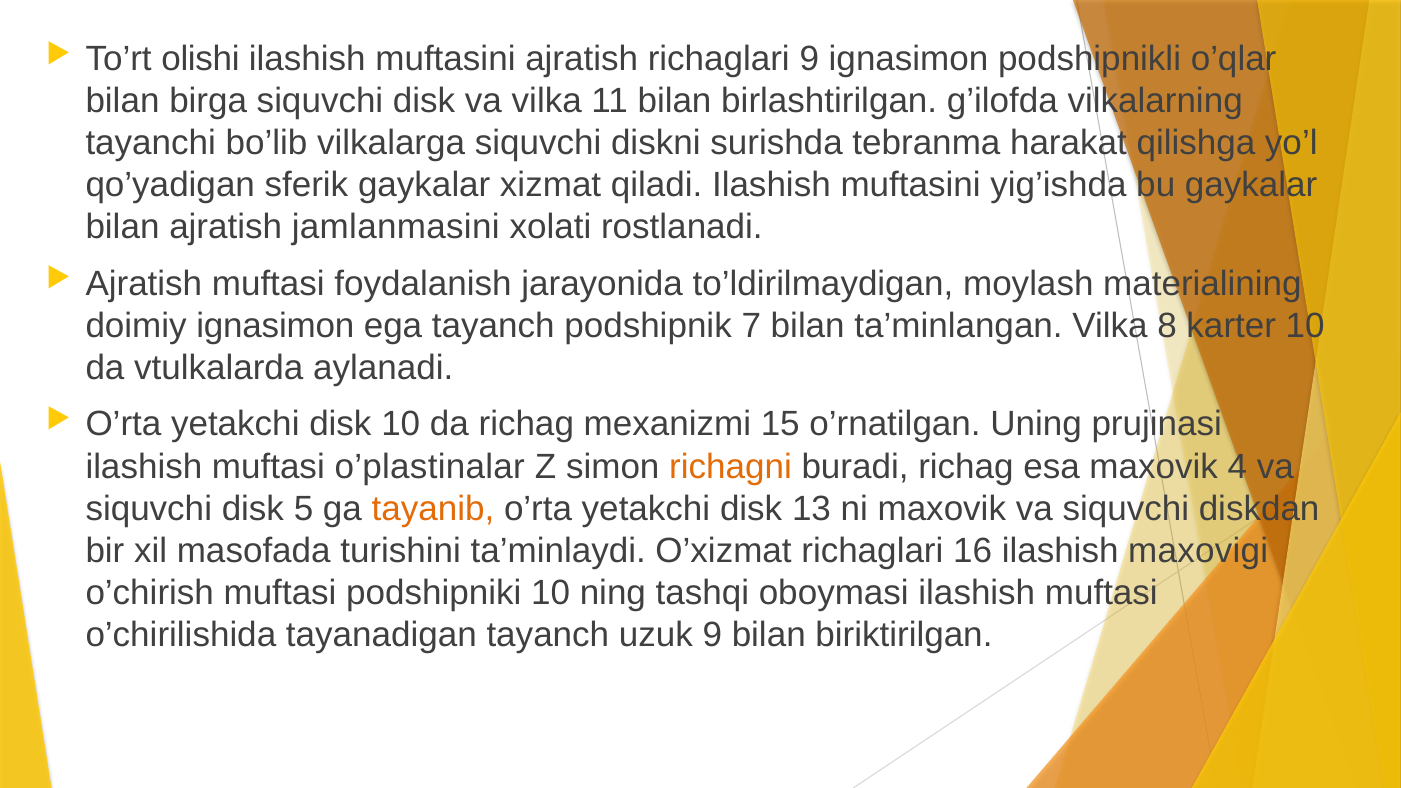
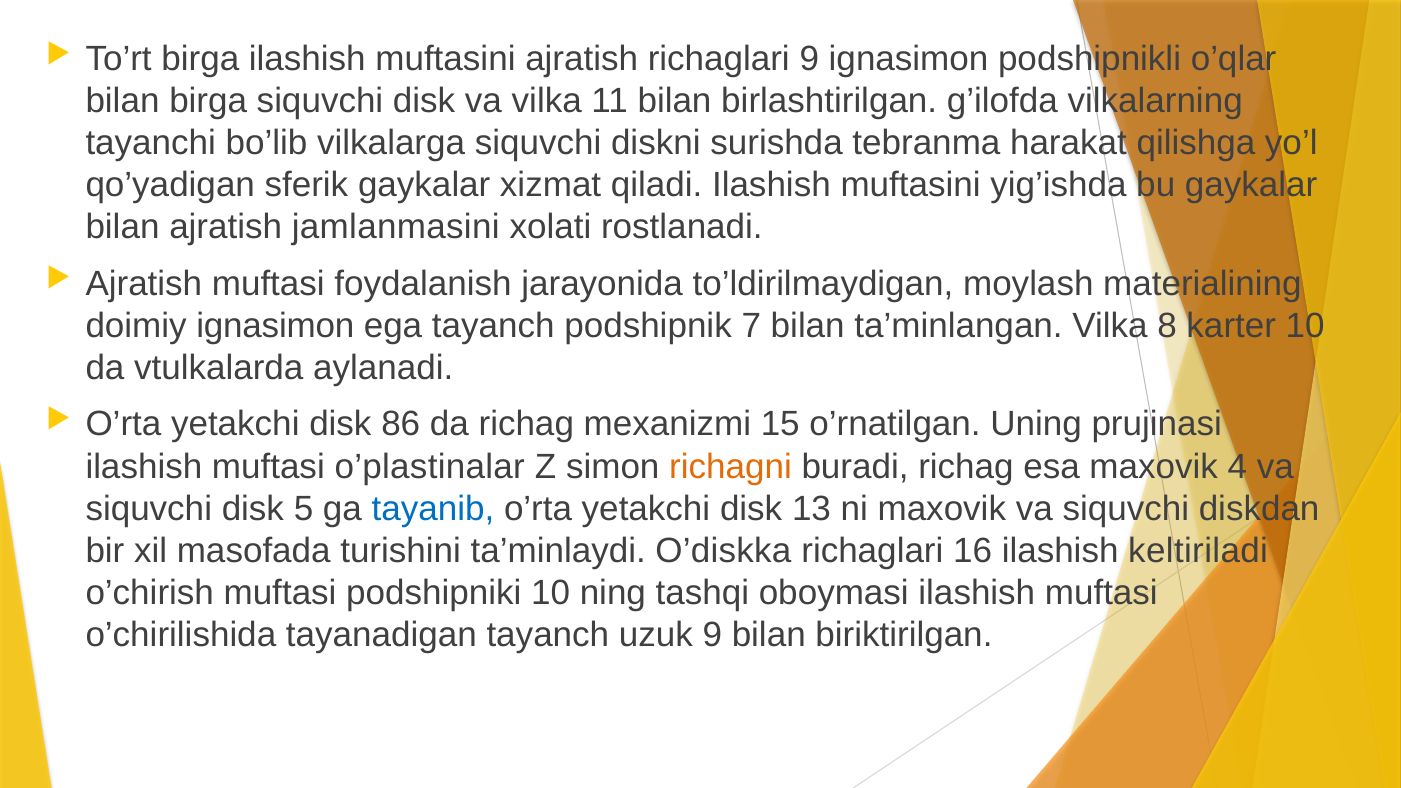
To’rt olishi: olishi -> birga
disk 10: 10 -> 86
tayanib colour: orange -> blue
O’xizmat: O’xizmat -> O’diskka
maxovigi: maxovigi -> keltiriladi
